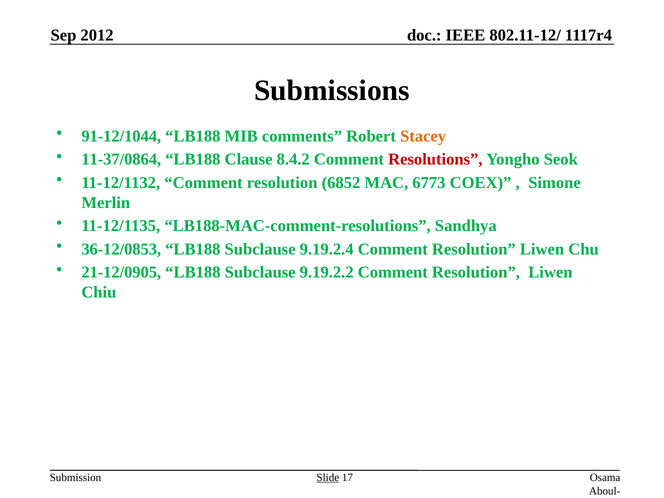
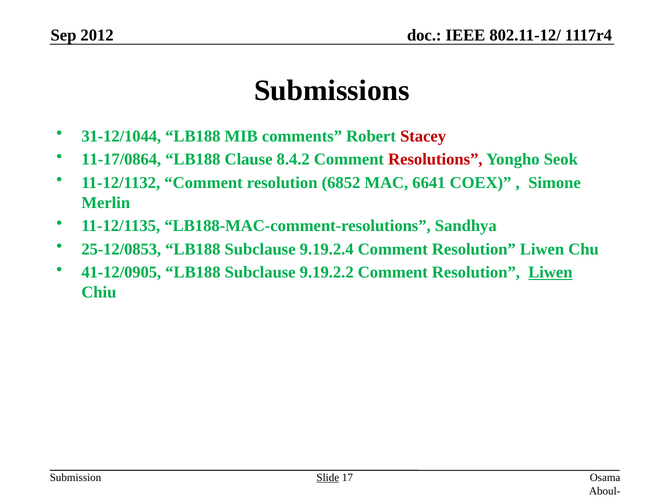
91-12/1044: 91-12/1044 -> 31-12/1044
Stacey colour: orange -> red
11-37/0864: 11-37/0864 -> 11-17/0864
6773: 6773 -> 6641
36-12/0853: 36-12/0853 -> 25-12/0853
21-12/0905: 21-12/0905 -> 41-12/0905
Liwen at (550, 272) underline: none -> present
